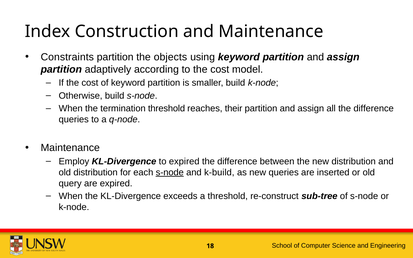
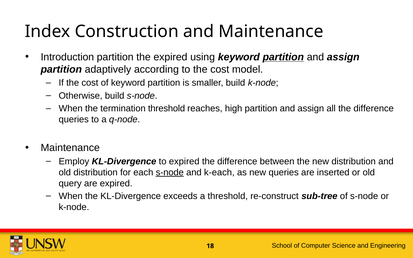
Constraints: Constraints -> Introduction
the objects: objects -> expired
partition at (283, 57) underline: none -> present
their: their -> high
k-build: k-build -> k-each
